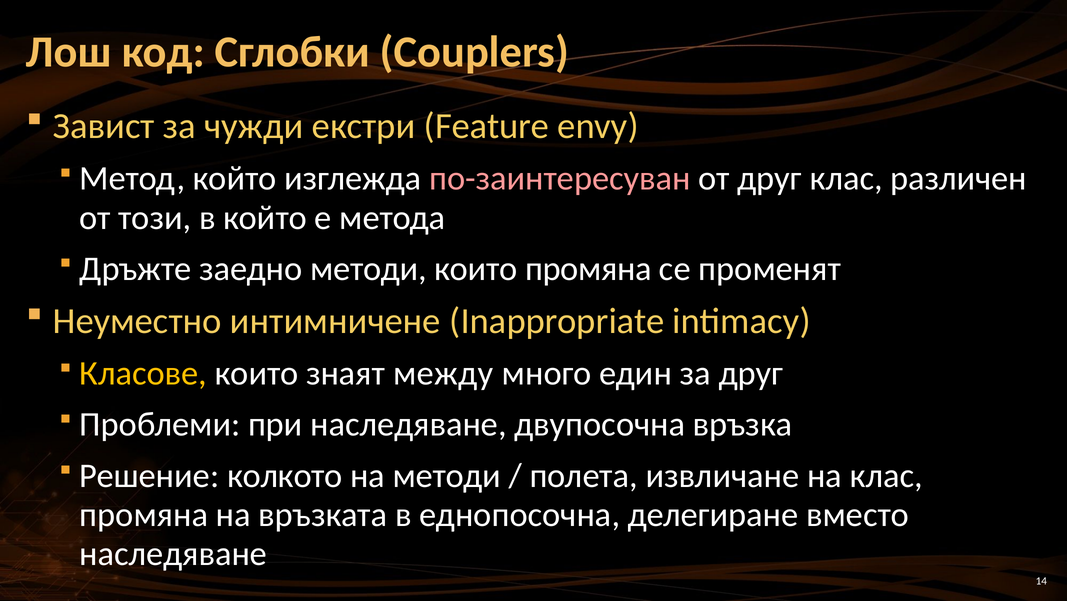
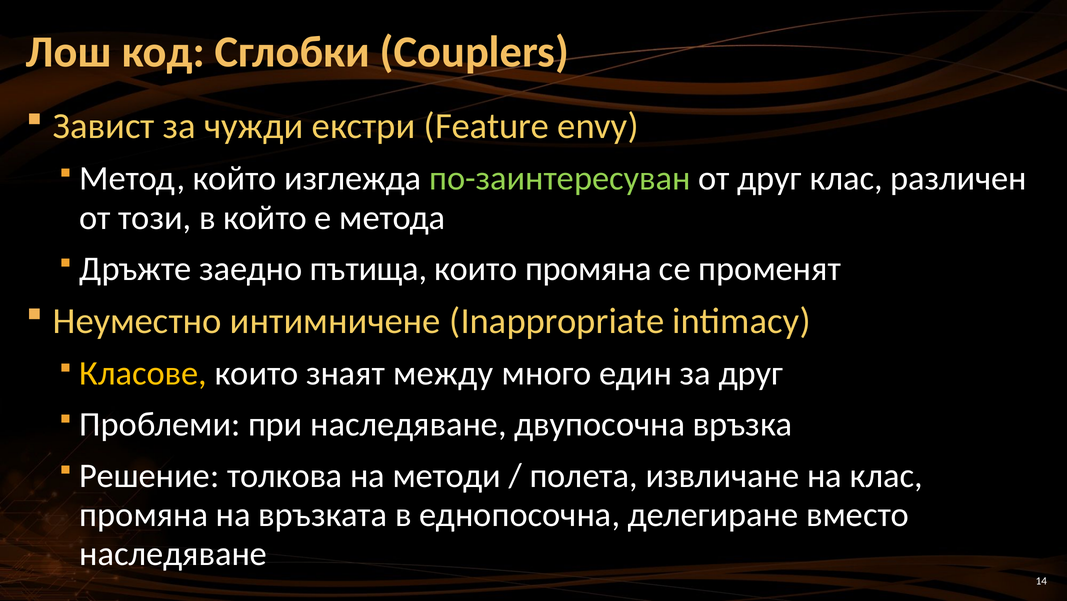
по-заинтересуван colour: pink -> light green
заедно методи: методи -> пътища
колкото: колкото -> толкова
